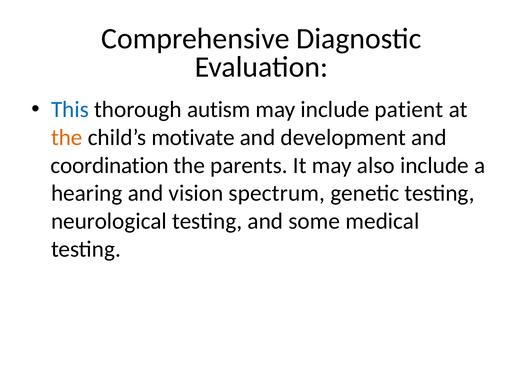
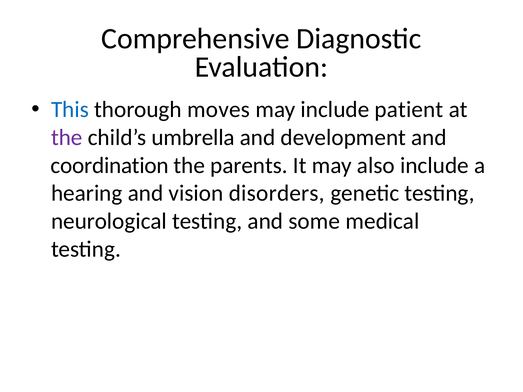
autism: autism -> moves
the at (67, 138) colour: orange -> purple
motivate: motivate -> umbrella
spectrum: spectrum -> disorders
